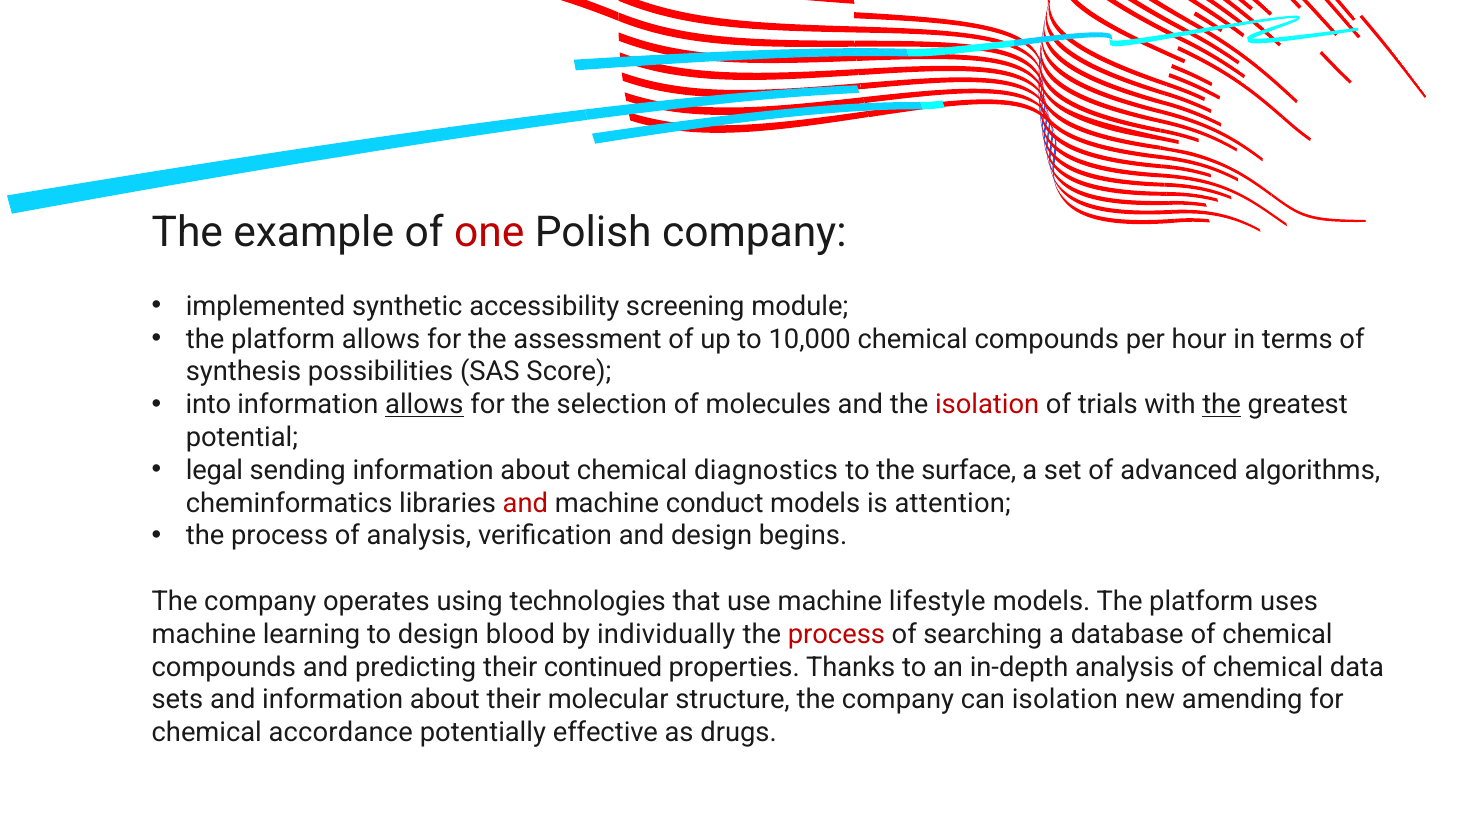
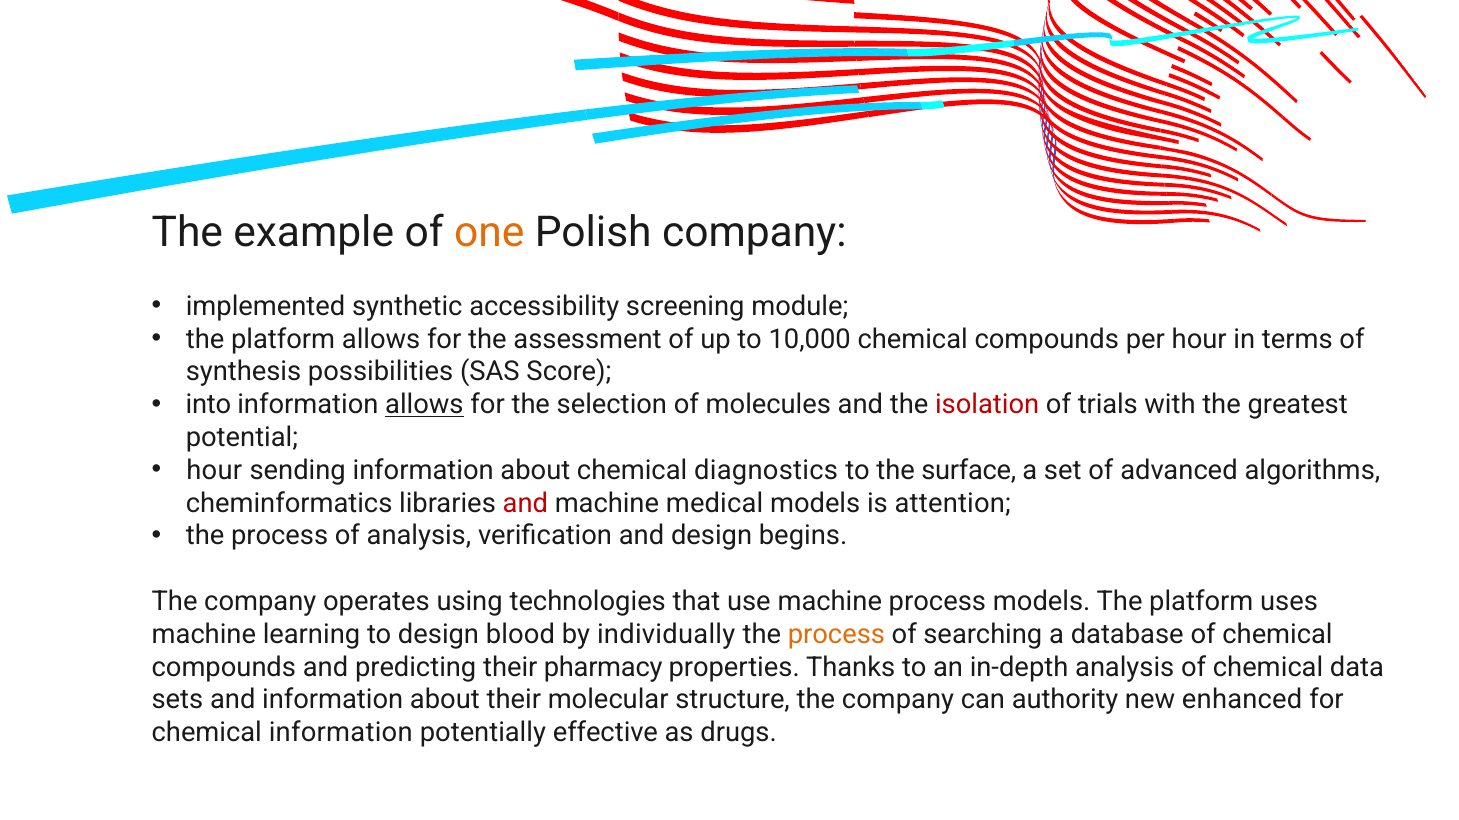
one colour: red -> orange
the at (1222, 405) underline: present -> none
legal at (214, 471): legal -> hour
conduct: conduct -> medical
machine lifestyle: lifestyle -> process
process at (836, 635) colour: red -> orange
continued: continued -> pharmacy
can isolation: isolation -> authority
amending: amending -> enhanced
chemical accordance: accordance -> information
